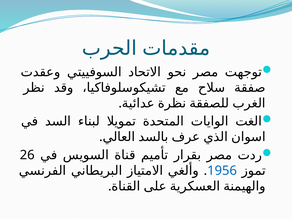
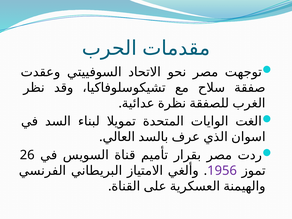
1956 colour: blue -> purple
